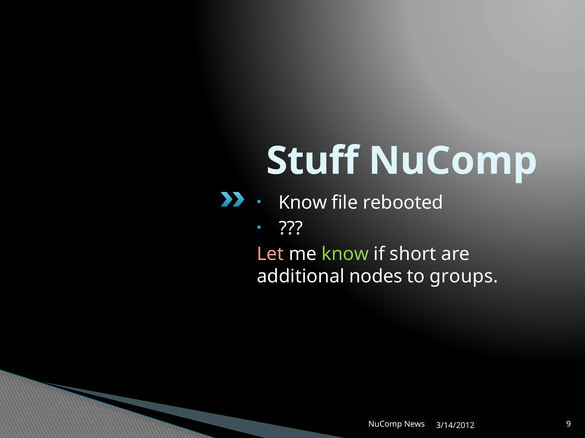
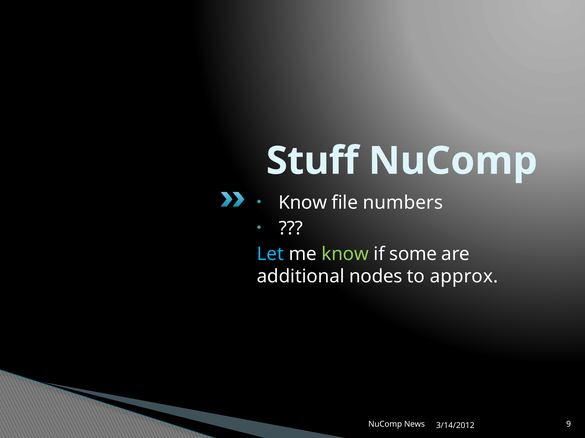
rebooted: rebooted -> numbers
Let colour: pink -> light blue
short: short -> some
groups: groups -> approx
